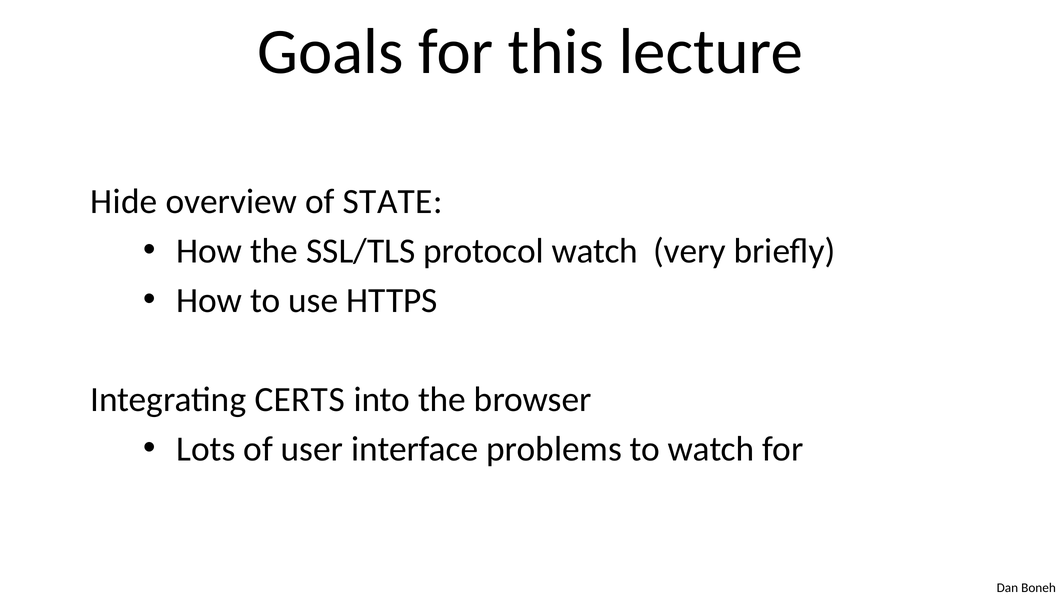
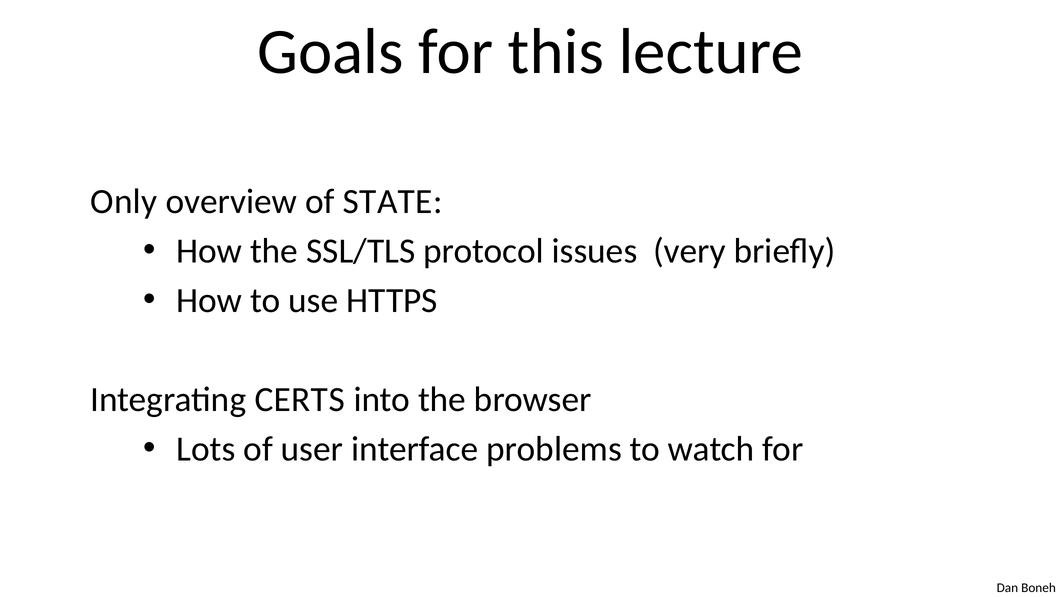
Hide: Hide -> Only
protocol watch: watch -> issues
